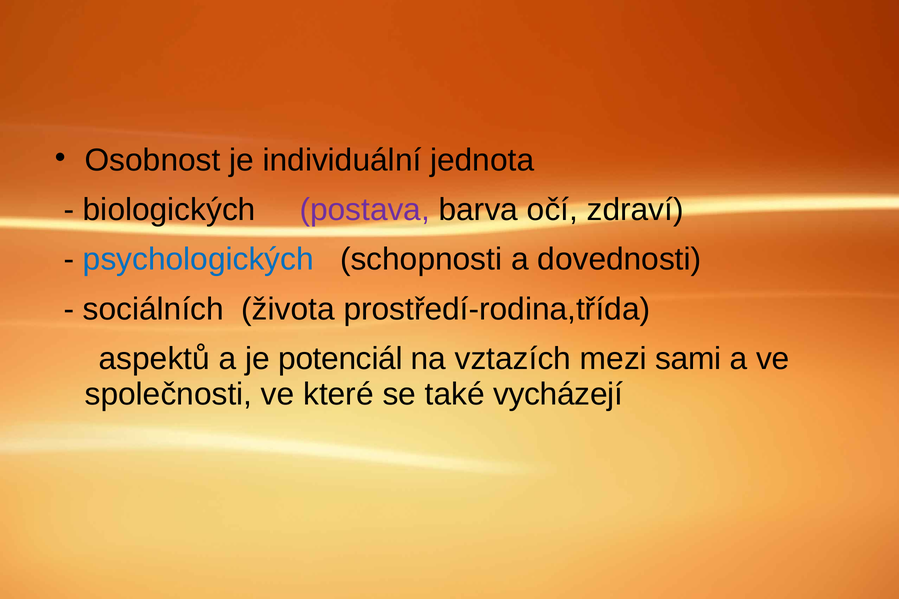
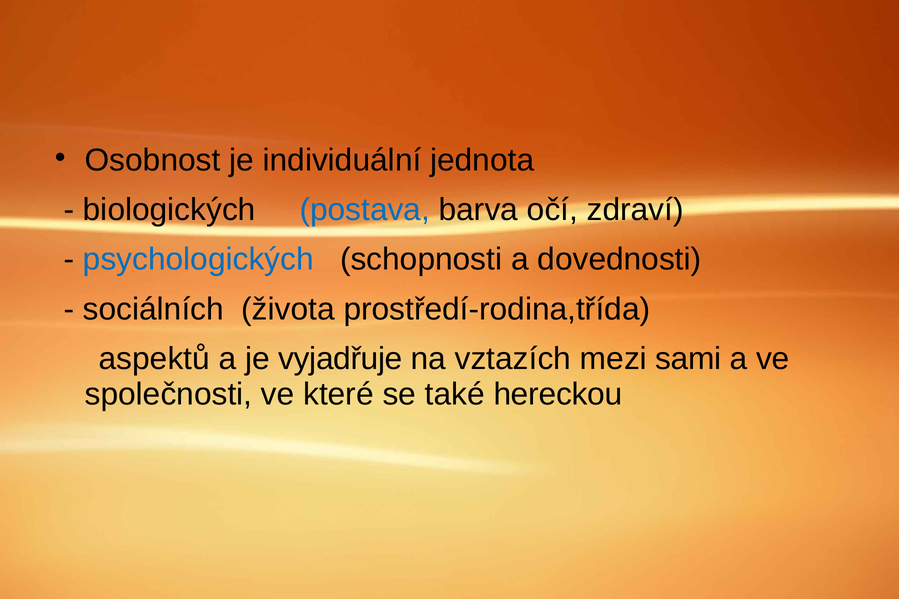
postava colour: purple -> blue
potenciál: potenciál -> vyjadřuje
vycházejí: vycházejí -> hereckou
